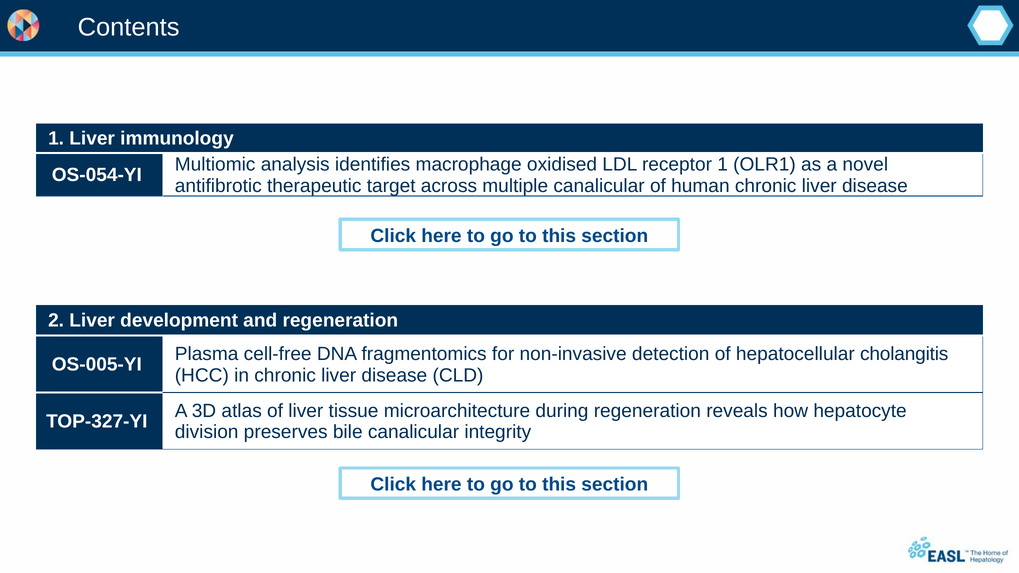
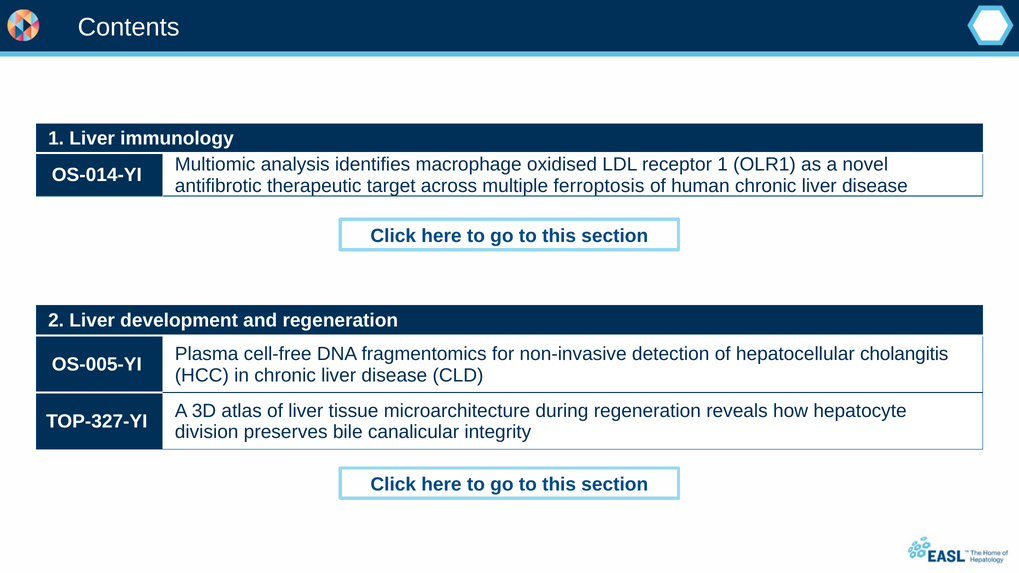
OS-054-YI: OS-054-YI -> OS-014-YI
multiple canalicular: canalicular -> ferroptosis
